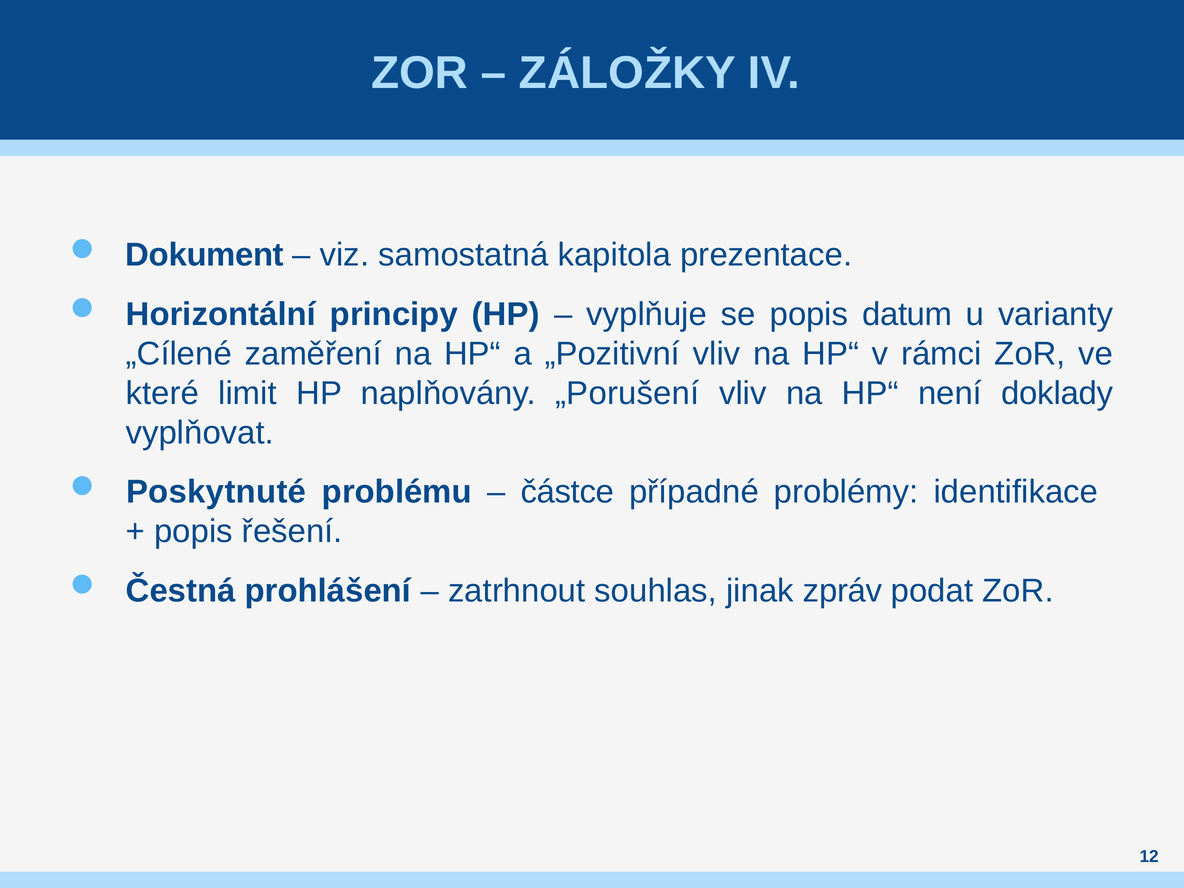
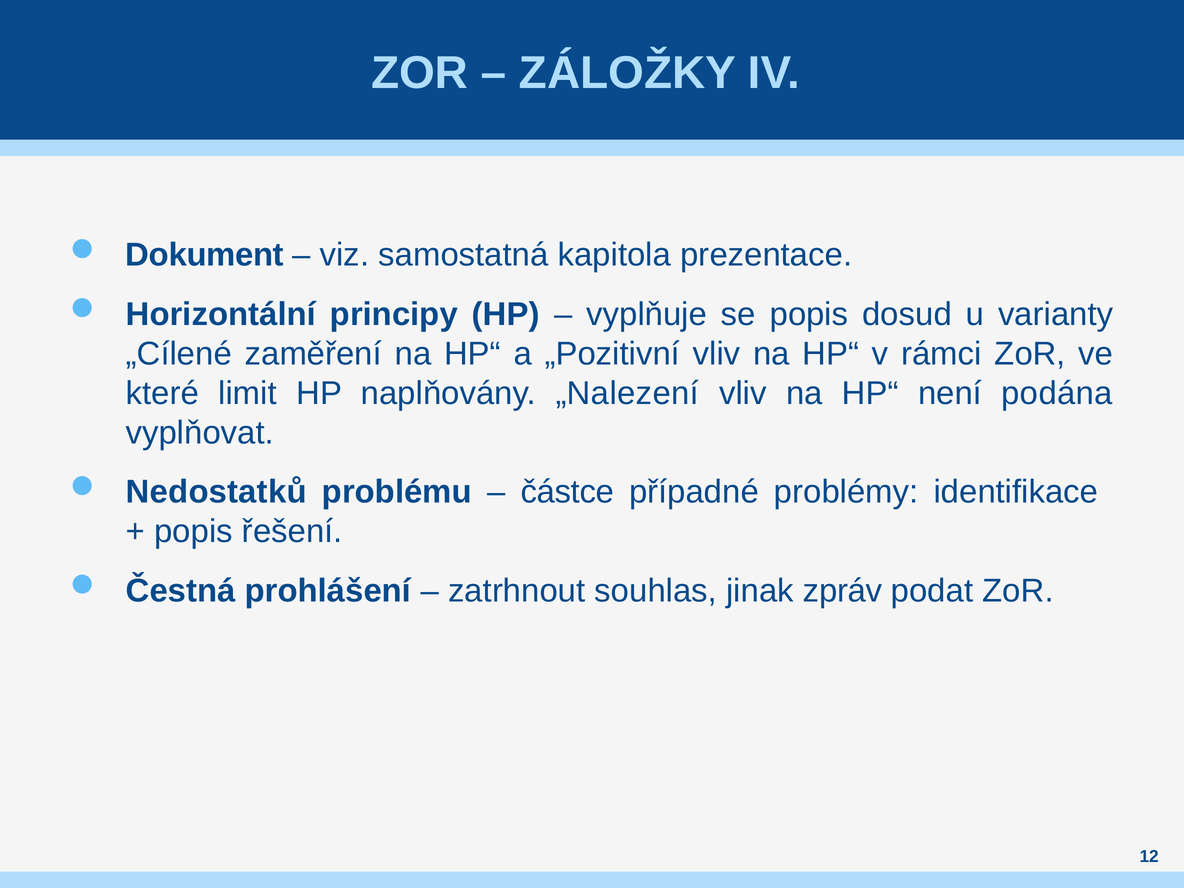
datum: datum -> dosud
„Porušení: „Porušení -> „Nalezení
doklady: doklady -> podána
Poskytnuté: Poskytnuté -> Nedostatků
